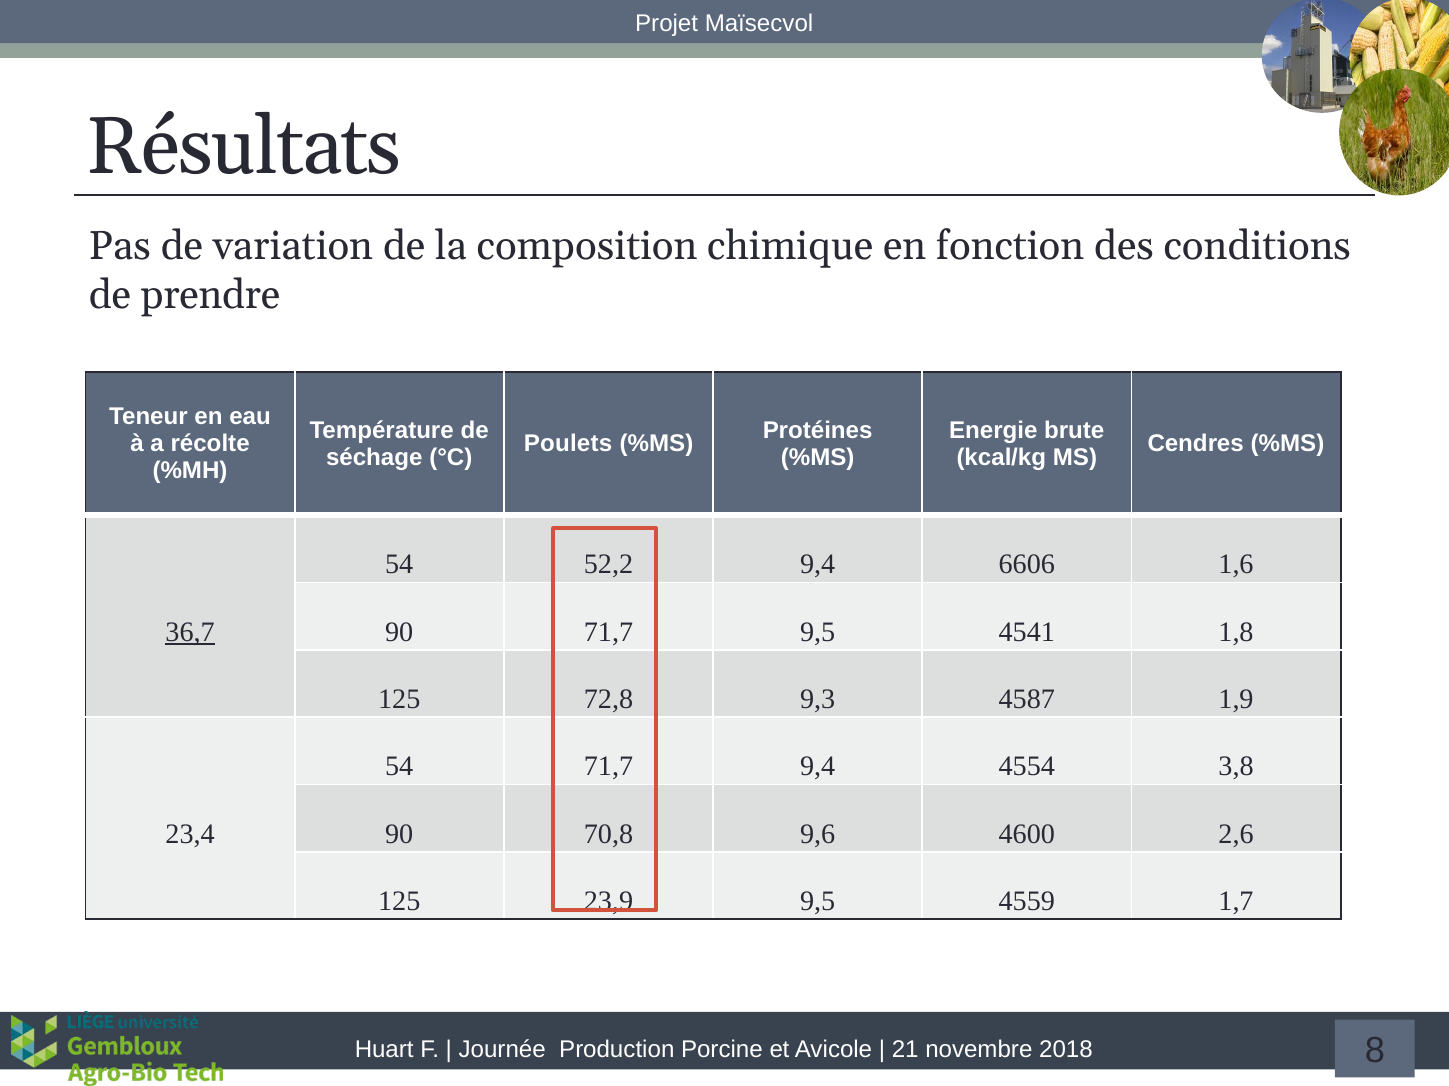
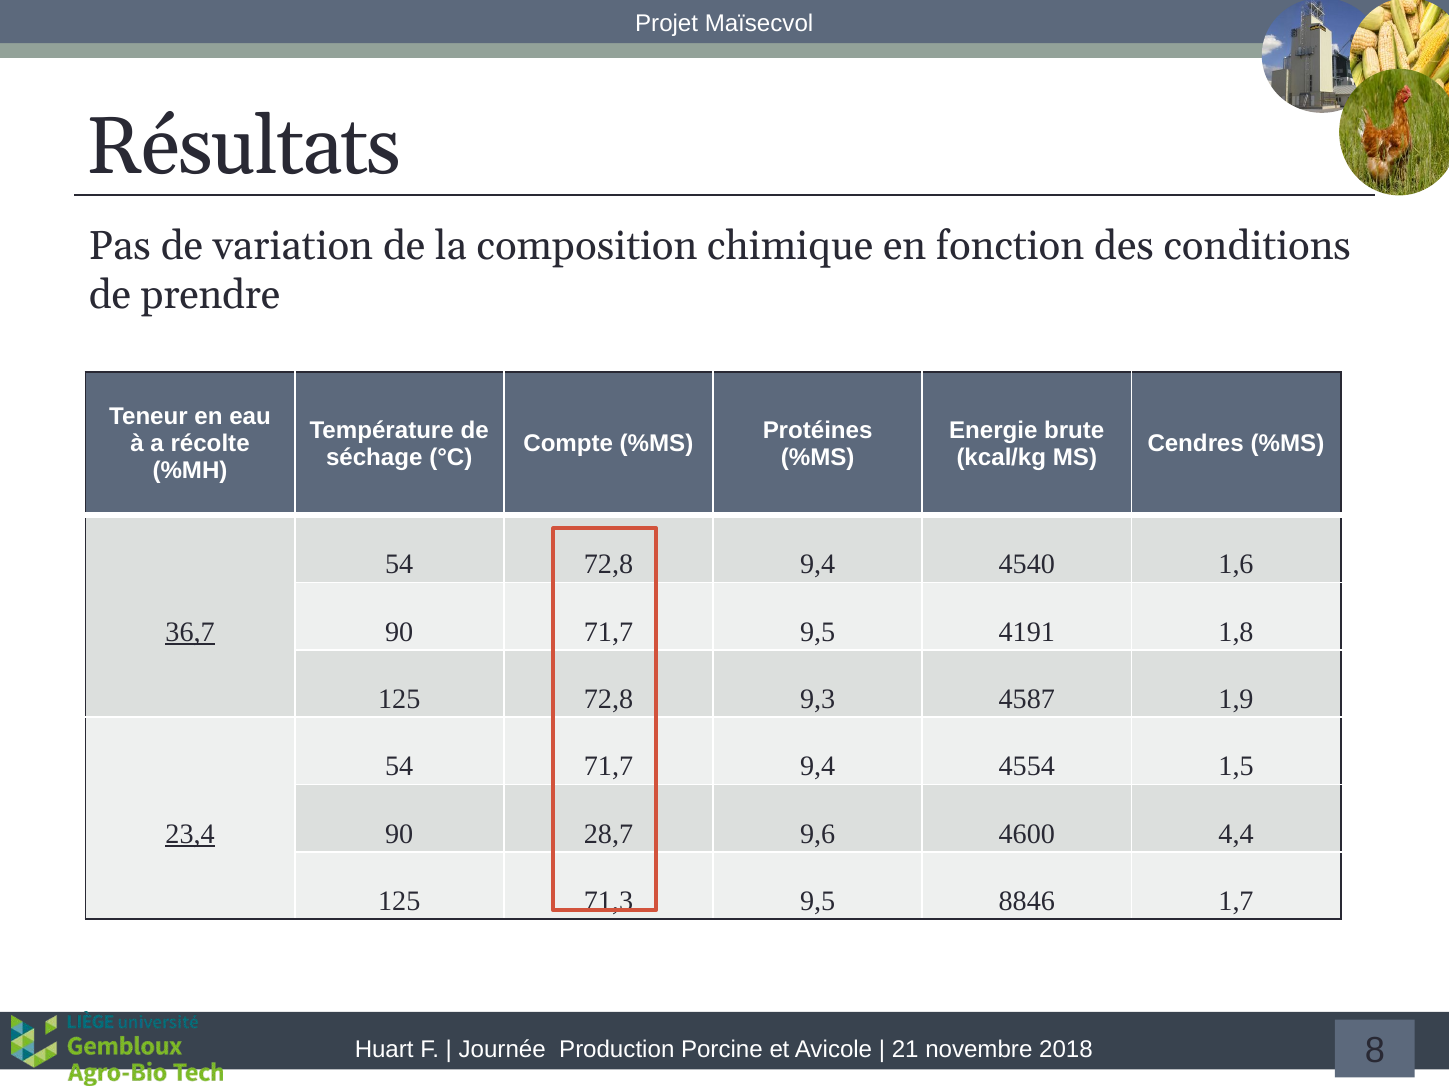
Poulets: Poulets -> Compte
54 52,2: 52,2 -> 72,8
6606: 6606 -> 4540
4541: 4541 -> 4191
3,8: 3,8 -> 1,5
23,4 underline: none -> present
70,8: 70,8 -> 28,7
2,6: 2,6 -> 4,4
23,9: 23,9 -> 71,3
4559: 4559 -> 8846
